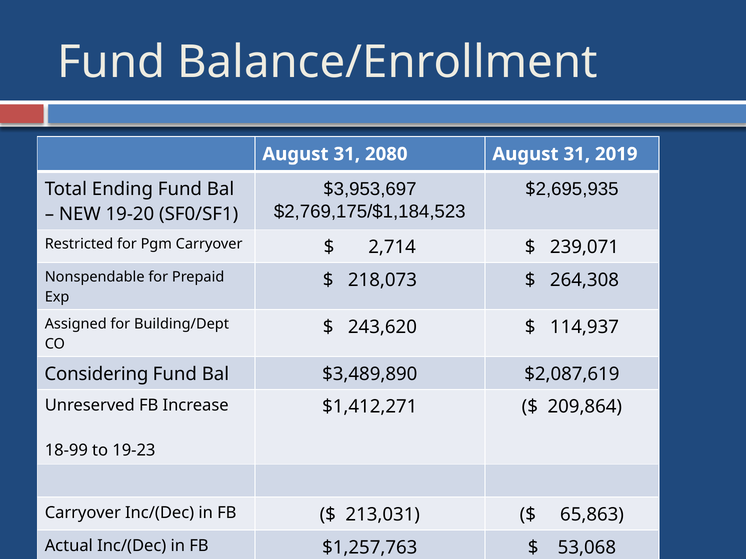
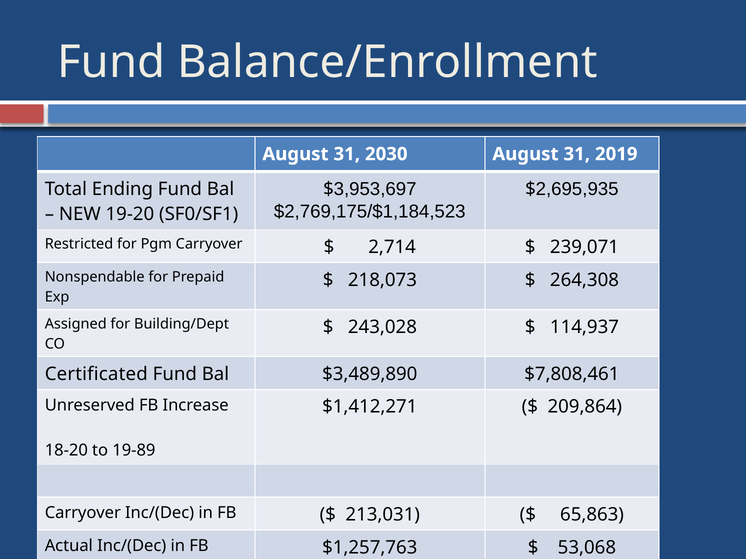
2080: 2080 -> 2030
243,620: 243,620 -> 243,028
Considering: Considering -> Certificated
$2,087,619: $2,087,619 -> $7,808,461
18-99: 18-99 -> 18-20
19-23: 19-23 -> 19-89
